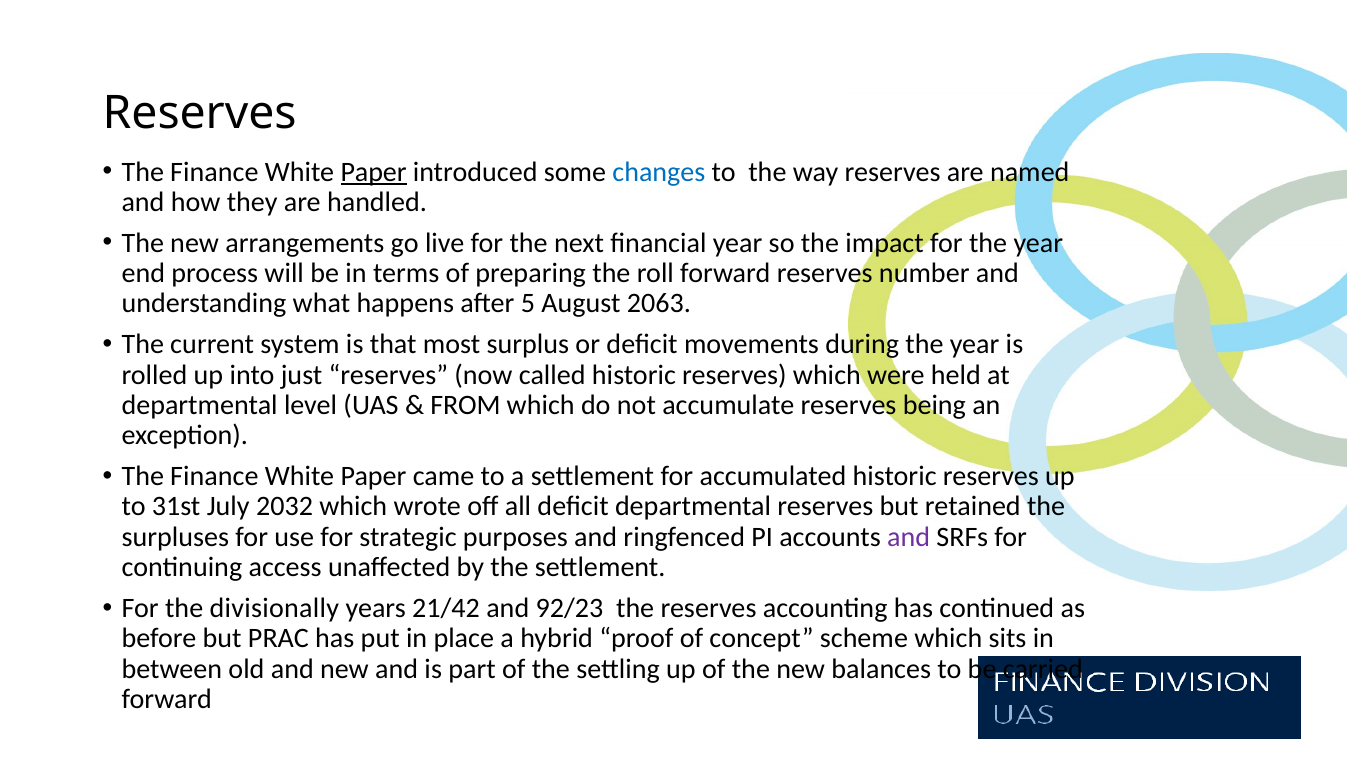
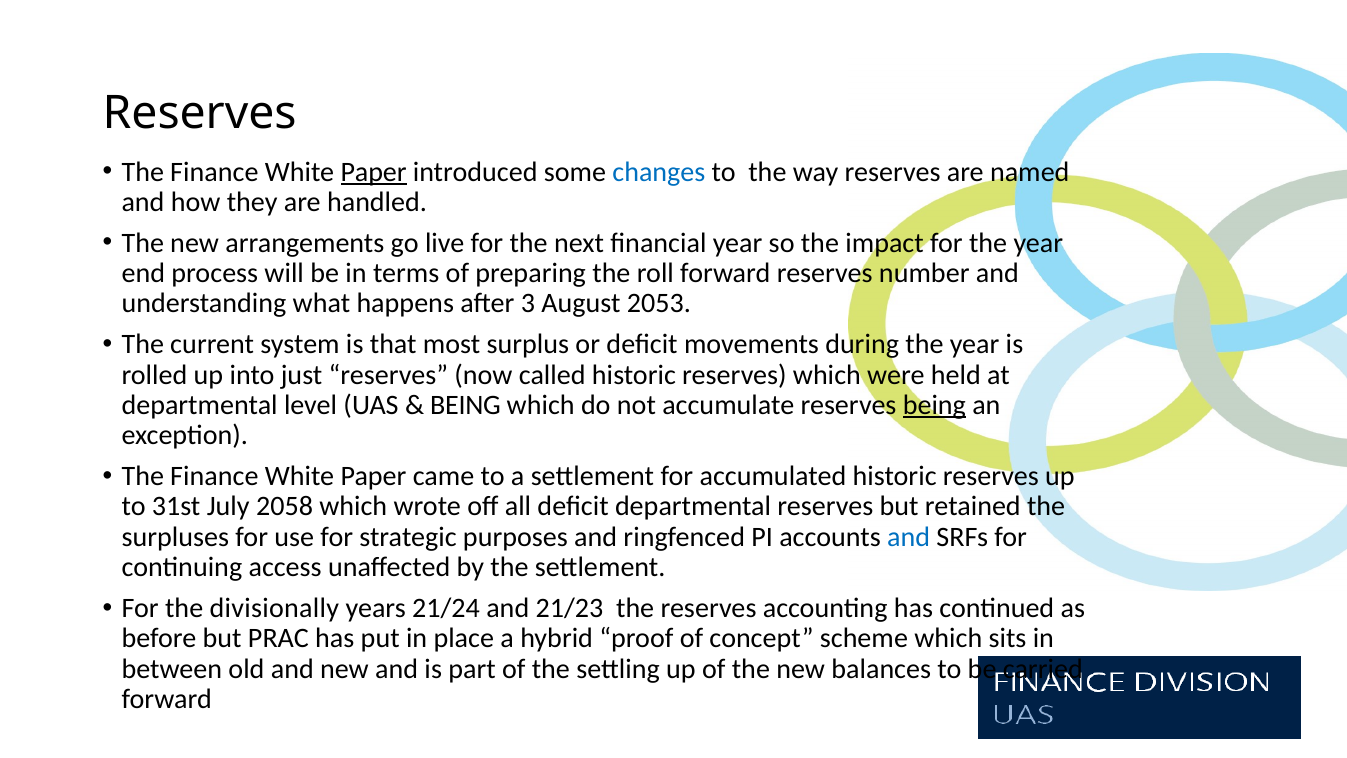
5: 5 -> 3
2063: 2063 -> 2053
FROM at (466, 405): FROM -> BEING
being at (934, 405) underline: none -> present
2032: 2032 -> 2058
and at (909, 537) colour: purple -> blue
21/42: 21/42 -> 21/24
92/23: 92/23 -> 21/23
